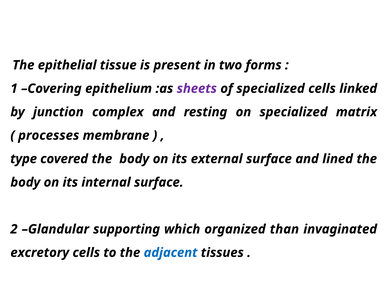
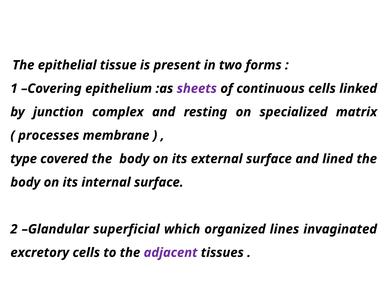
of specialized: specialized -> continuous
supporting: supporting -> superficial
than: than -> lines
adjacent colour: blue -> purple
